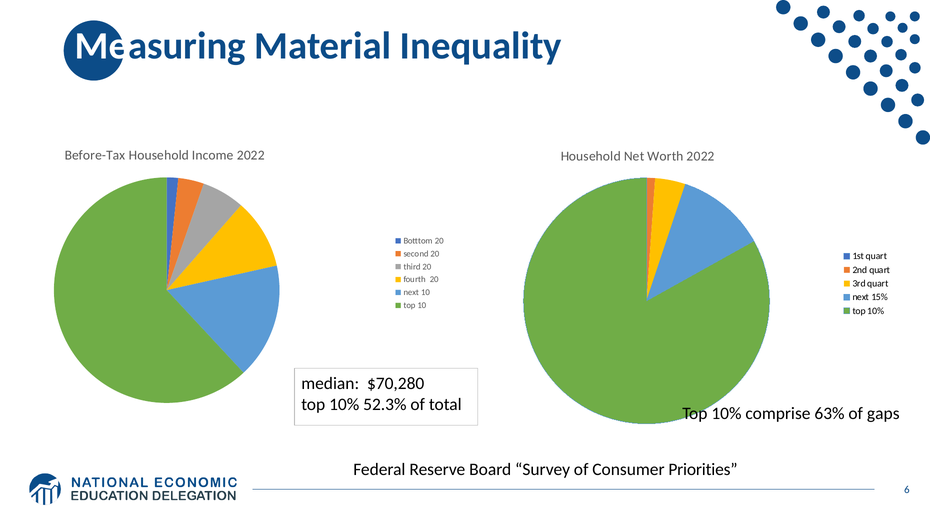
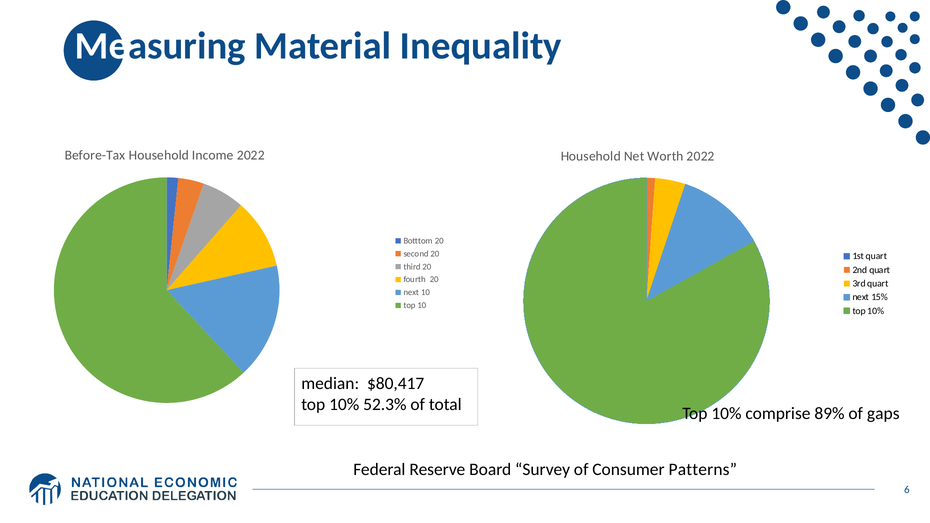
$70,280: $70,280 -> $80,417
63%: 63% -> 89%
Priorities: Priorities -> Patterns
